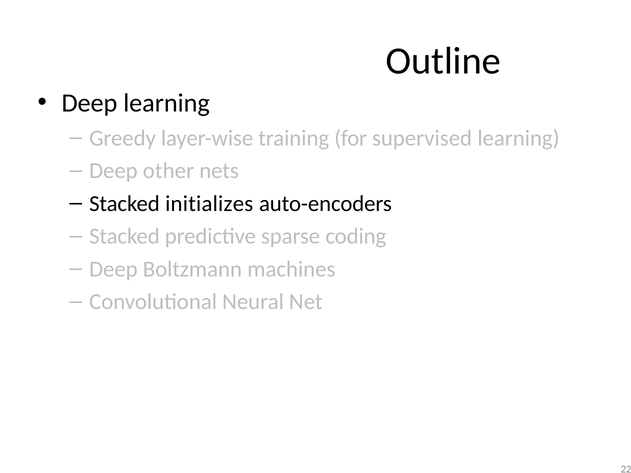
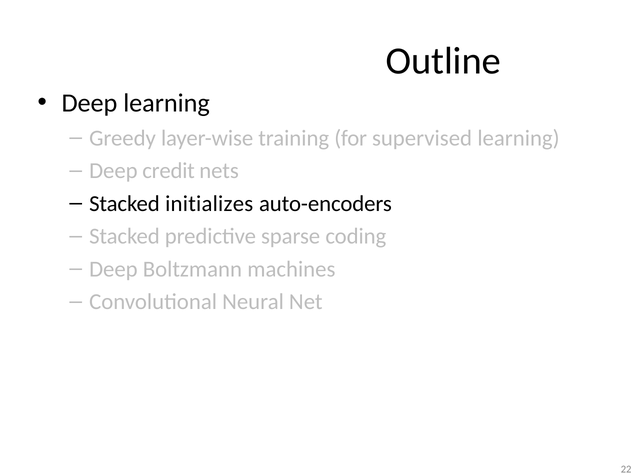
other: other -> credit
